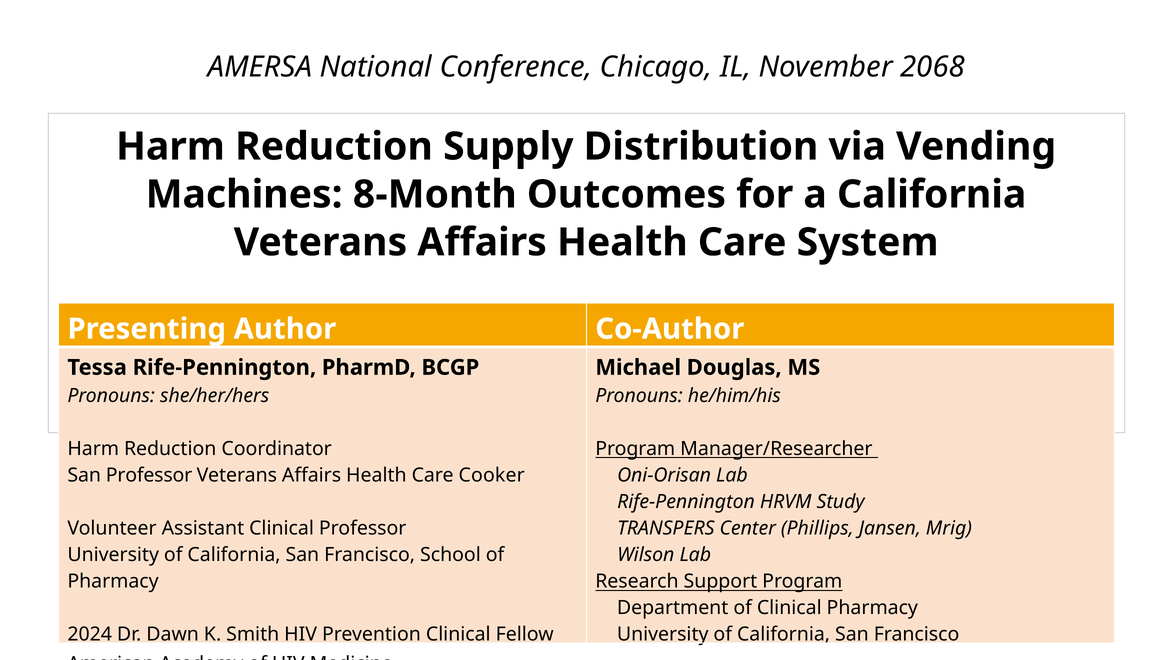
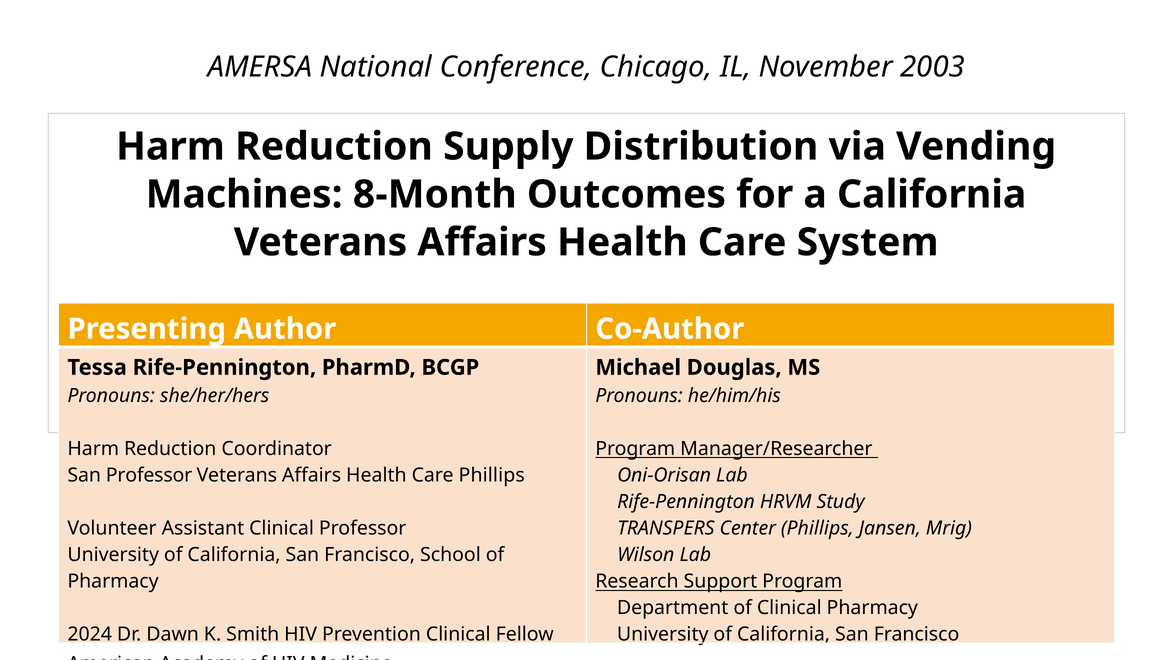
2068: 2068 -> 2003
Care Cooker: Cooker -> Phillips
